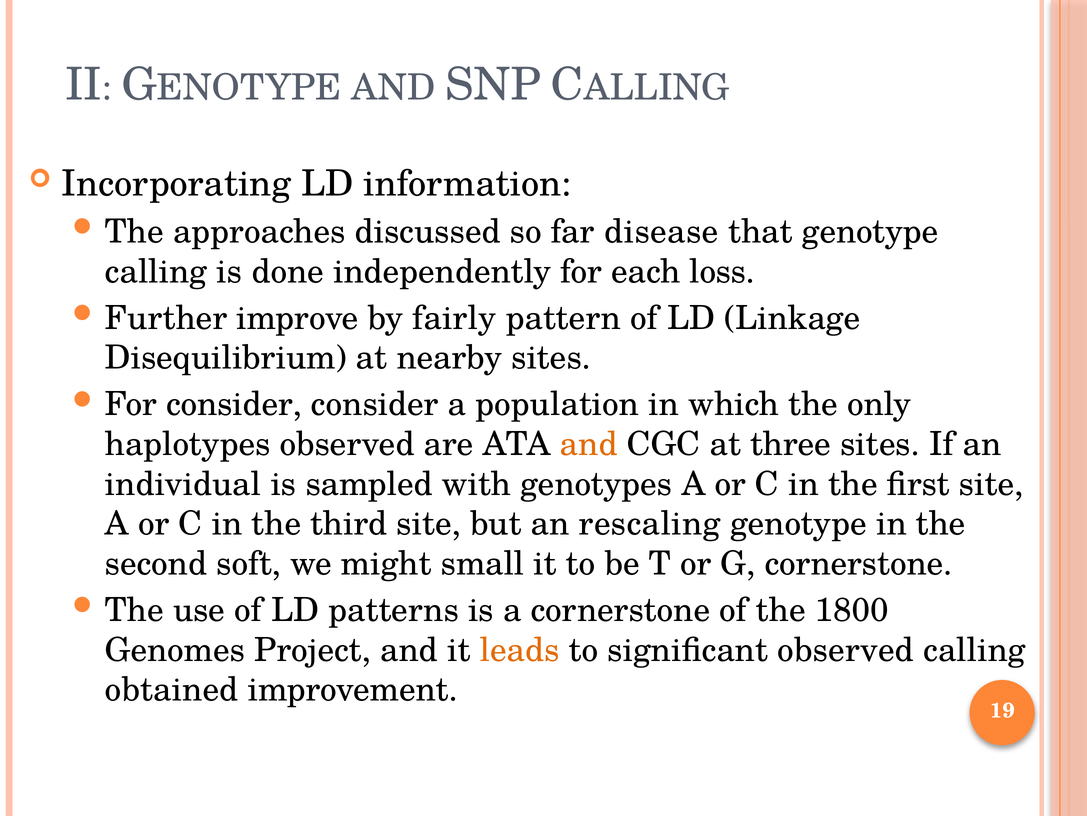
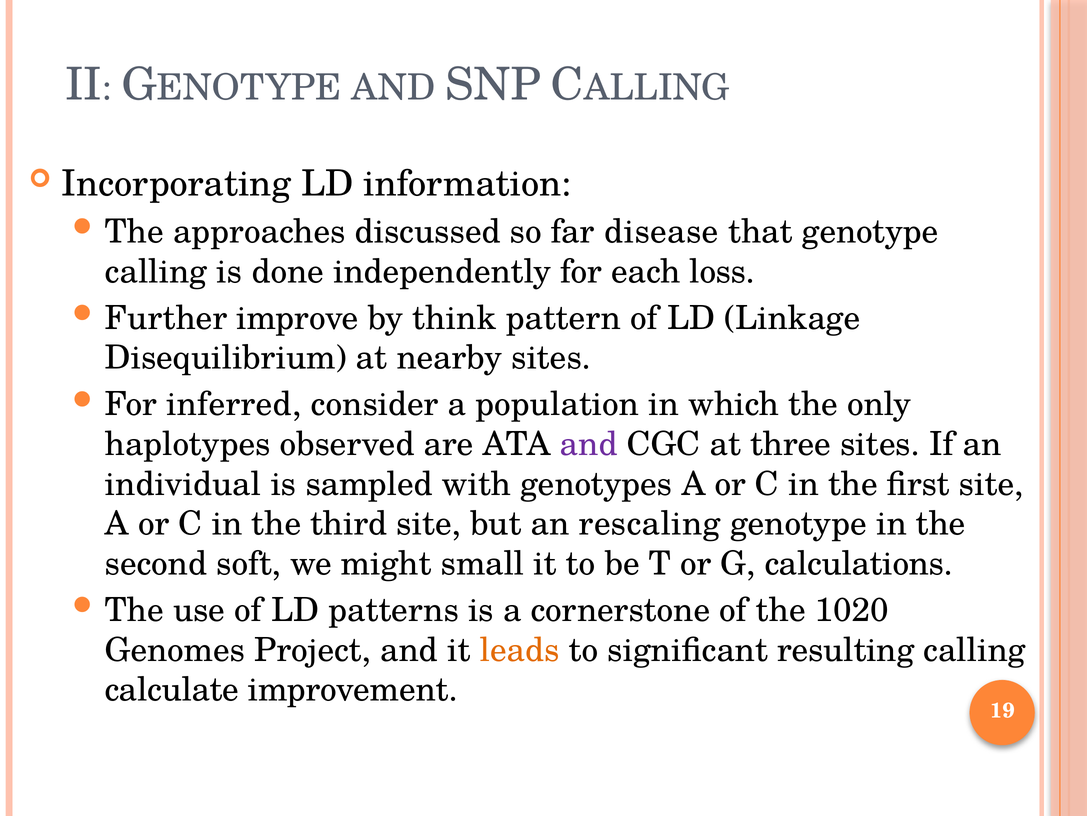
fairly: fairly -> think
consider at (234, 404): consider -> inferred
and at (589, 444) colour: orange -> purple
G cornerstone: cornerstone -> calculations
1800: 1800 -> 1020
significant observed: observed -> resulting
obtained: obtained -> calculate
